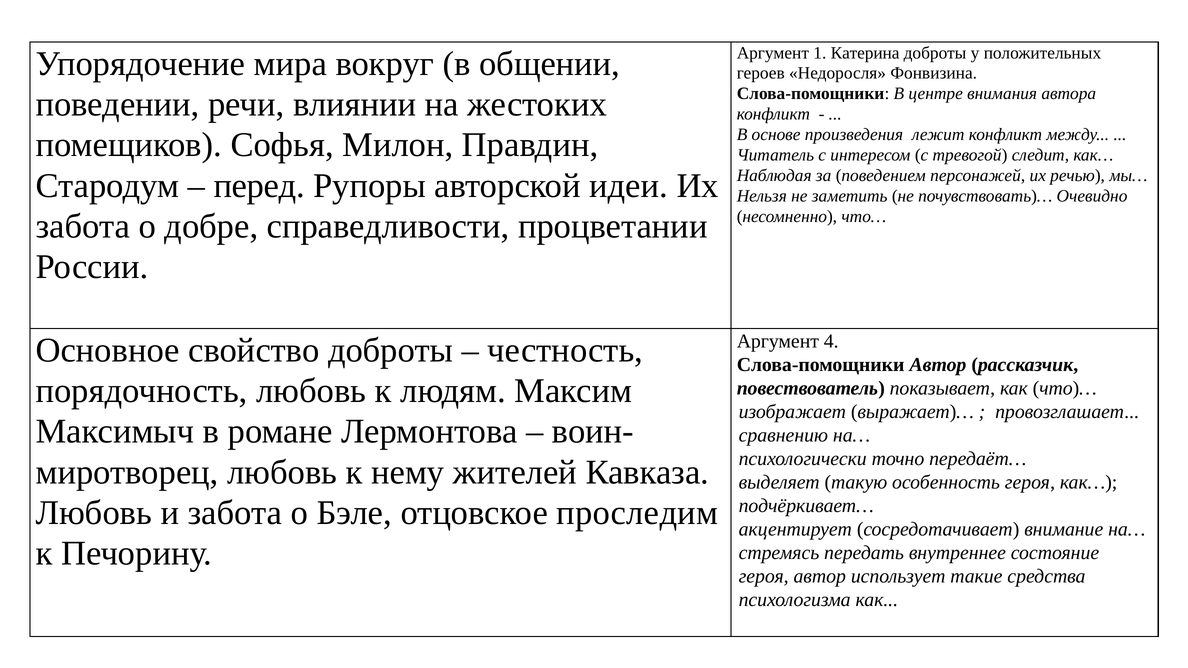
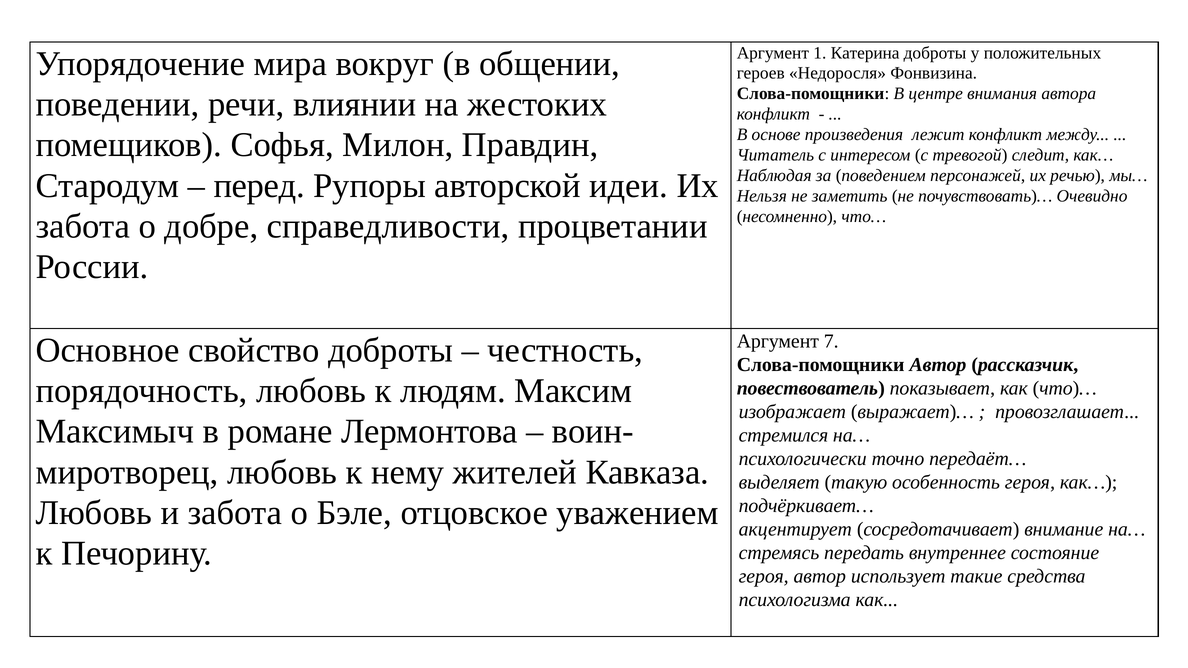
4: 4 -> 7
сравнению: сравнению -> стремился
проследим: проследим -> уважением
